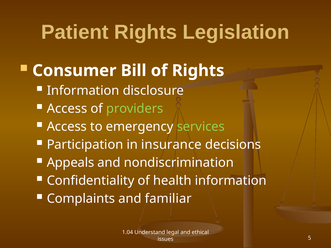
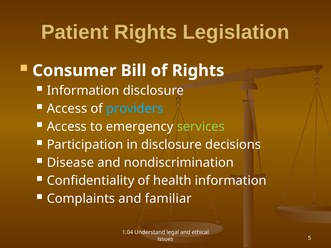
providers colour: light green -> light blue
in insurance: insurance -> disclosure
Appeals: Appeals -> Disease
